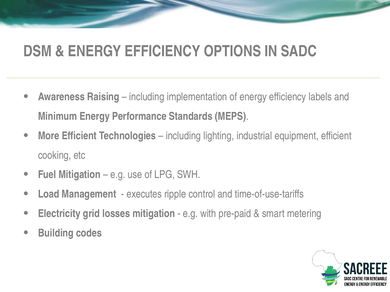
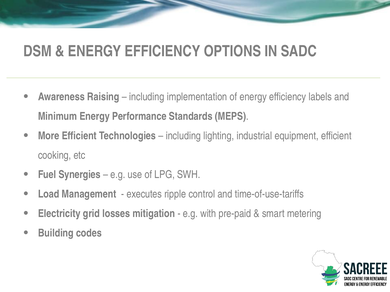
Fuel Mitigation: Mitigation -> Synergies
